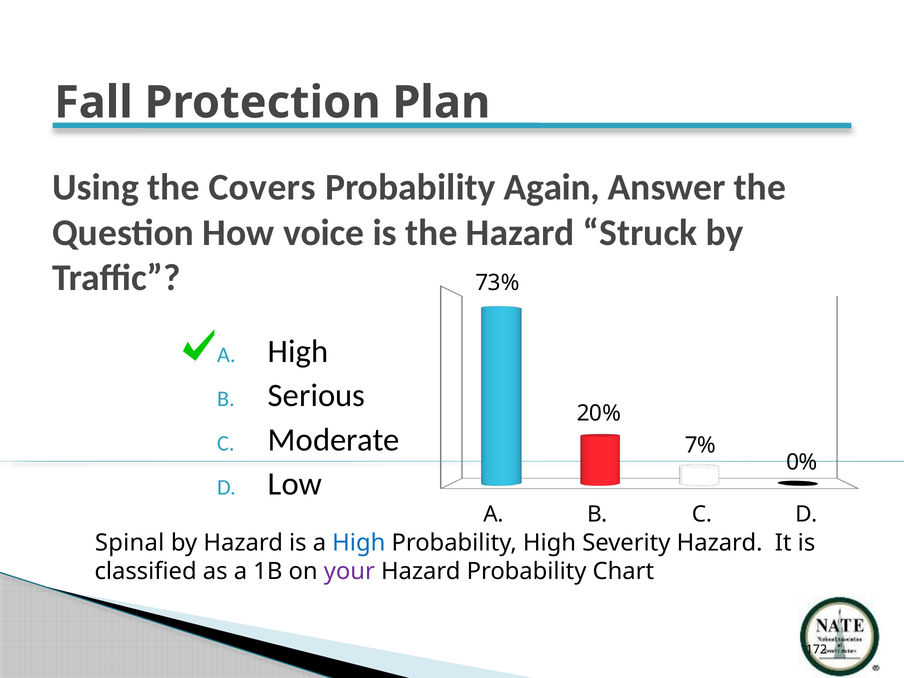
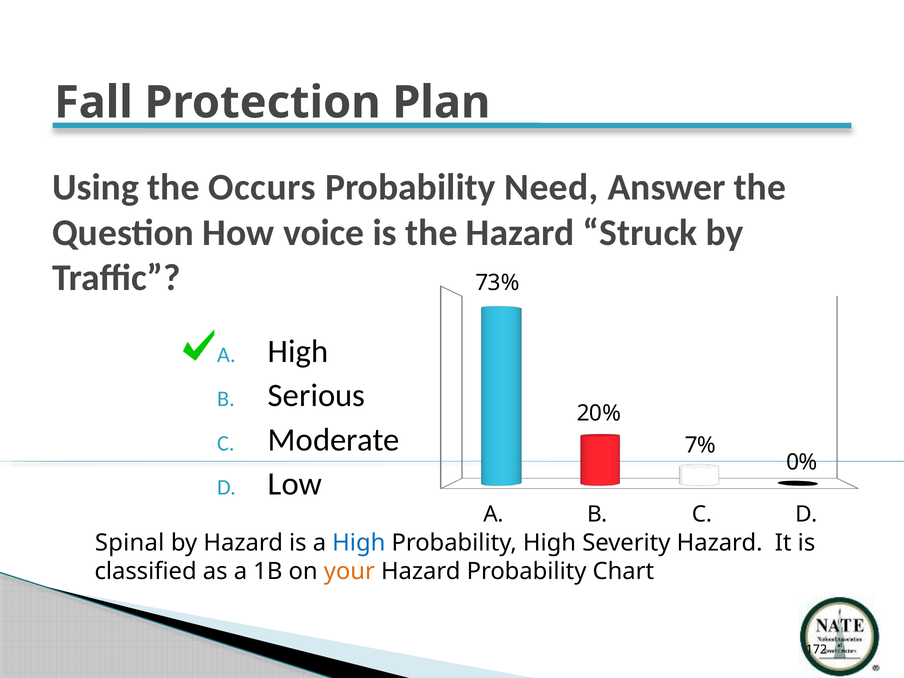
Covers: Covers -> Occurs
Again: Again -> Need
your colour: purple -> orange
